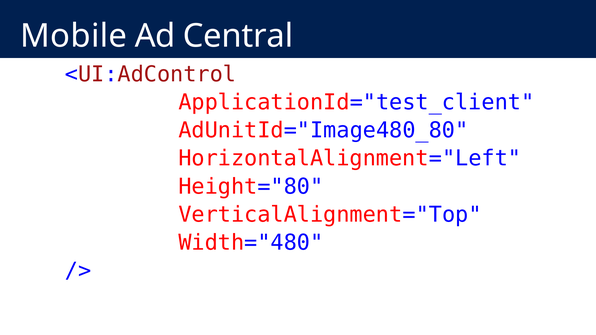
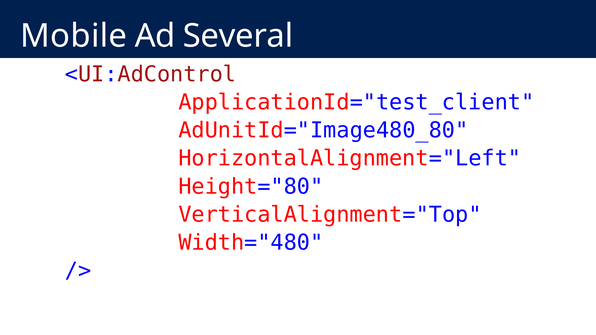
Central: Central -> Several
